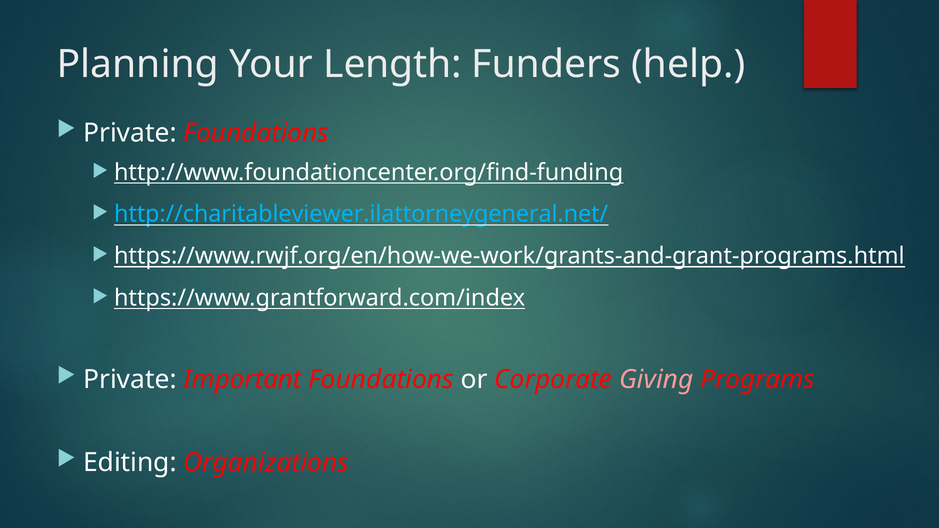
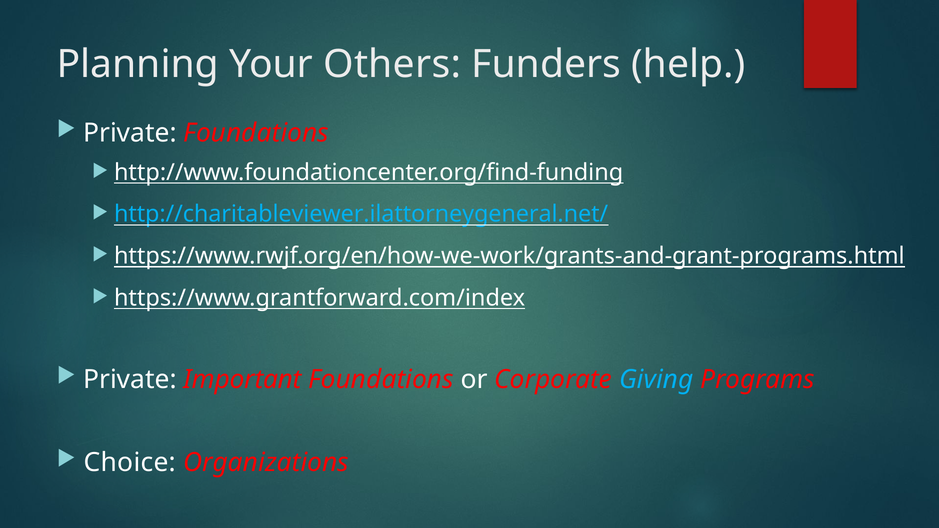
Length: Length -> Others
Giving colour: pink -> light blue
Editing: Editing -> Choice
